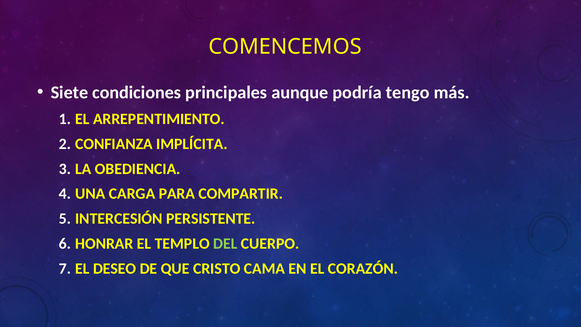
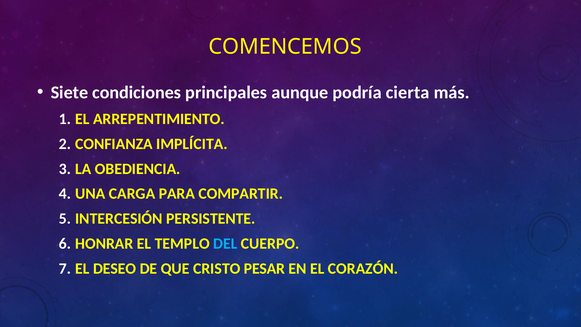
tengo: tengo -> cierta
DEL colour: light green -> light blue
CAMA: CAMA -> PESAR
